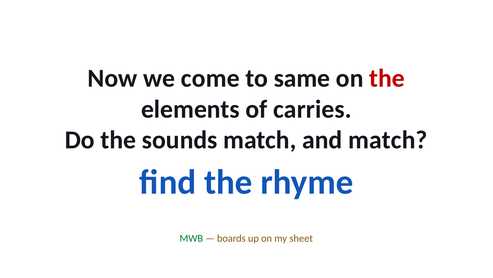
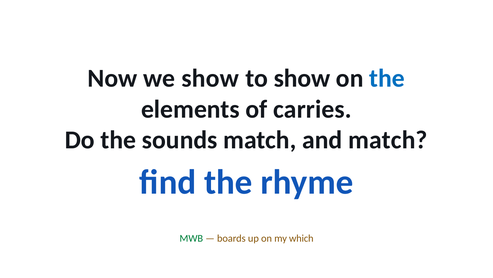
we come: come -> show
to same: same -> show
the at (387, 78) colour: red -> blue
sheet: sheet -> which
